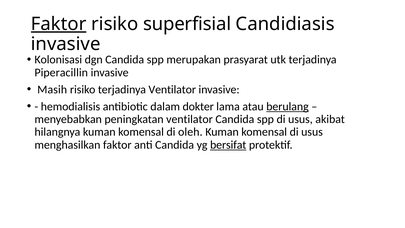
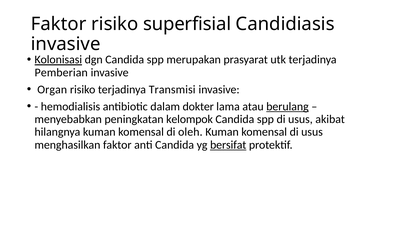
Faktor at (59, 24) underline: present -> none
Kolonisasi underline: none -> present
Piperacillin: Piperacillin -> Pemberian
Masih: Masih -> Organ
terjadinya Ventilator: Ventilator -> Transmisi
peningkatan ventilator: ventilator -> kelompok
